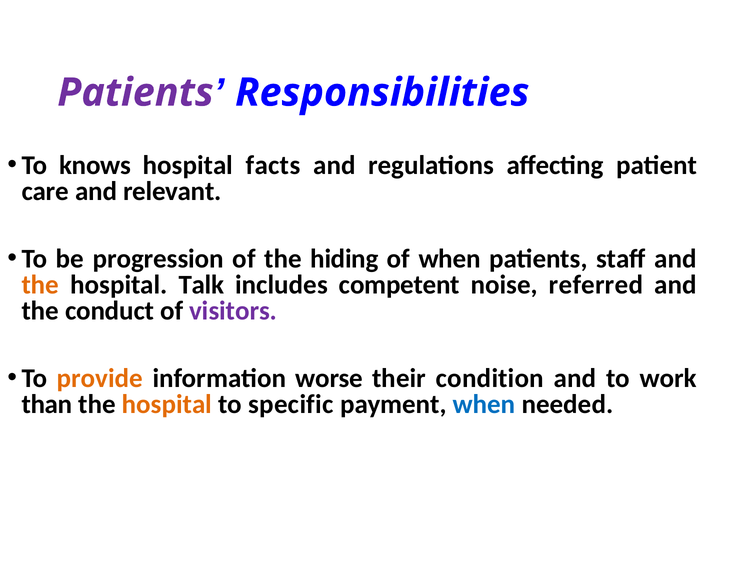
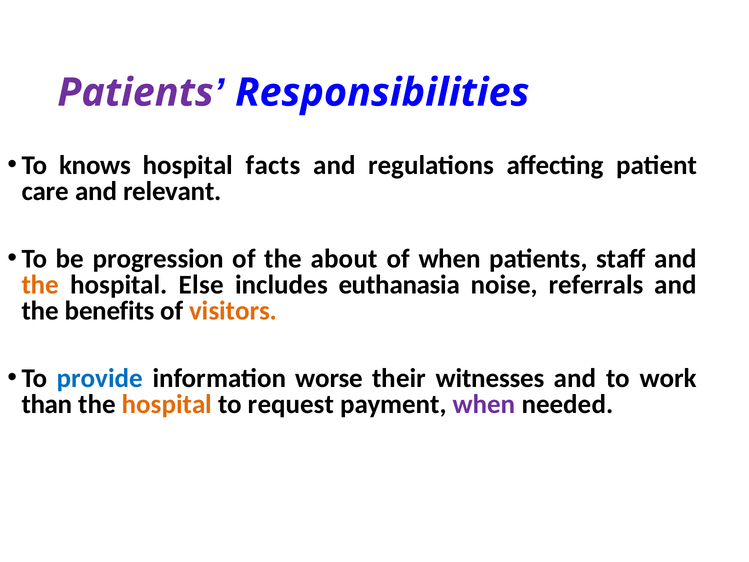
hiding: hiding -> about
Talk: Talk -> Else
competent: competent -> euthanasia
referred: referred -> referrals
conduct: conduct -> benefits
visitors colour: purple -> orange
provide colour: orange -> blue
condition: condition -> witnesses
specific: specific -> request
when at (484, 404) colour: blue -> purple
